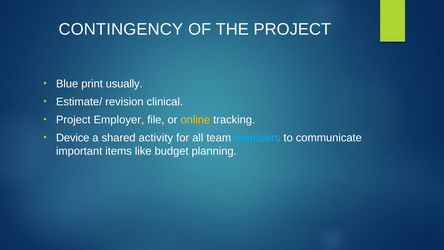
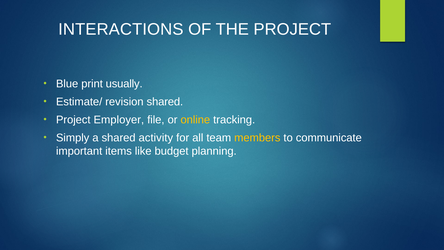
CONTINGENCY: CONTINGENCY -> INTERACTIONS
revision clinical: clinical -> shared
Device: Device -> Simply
members colour: light blue -> yellow
